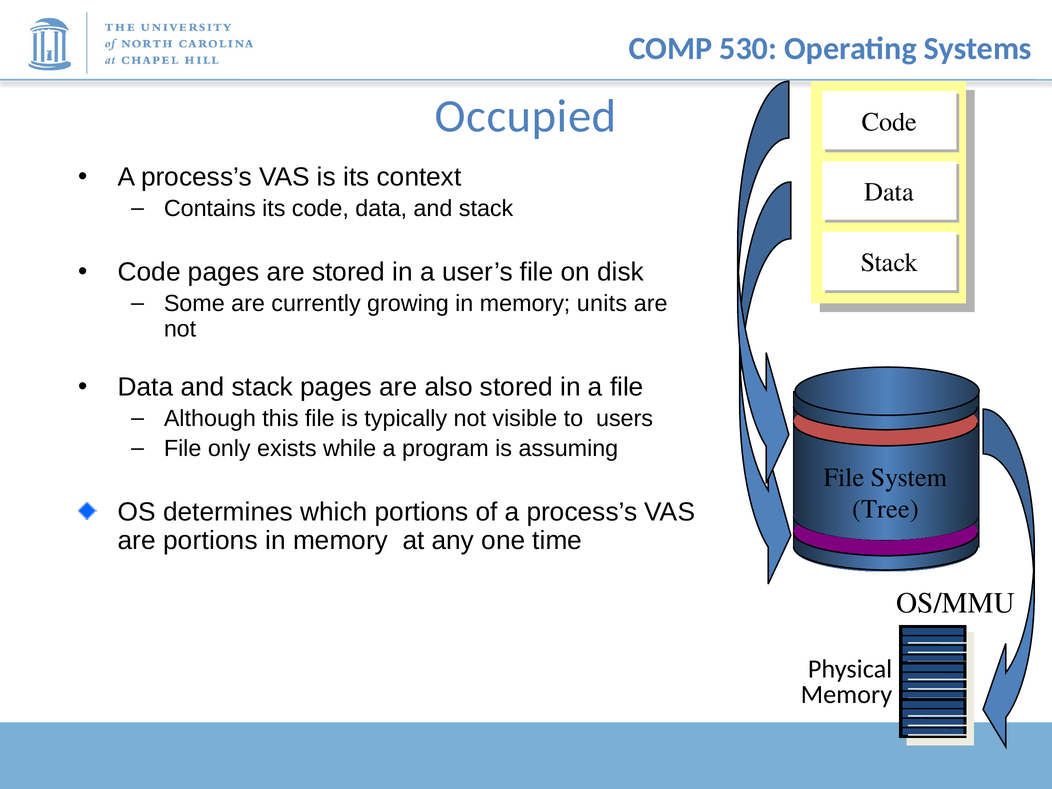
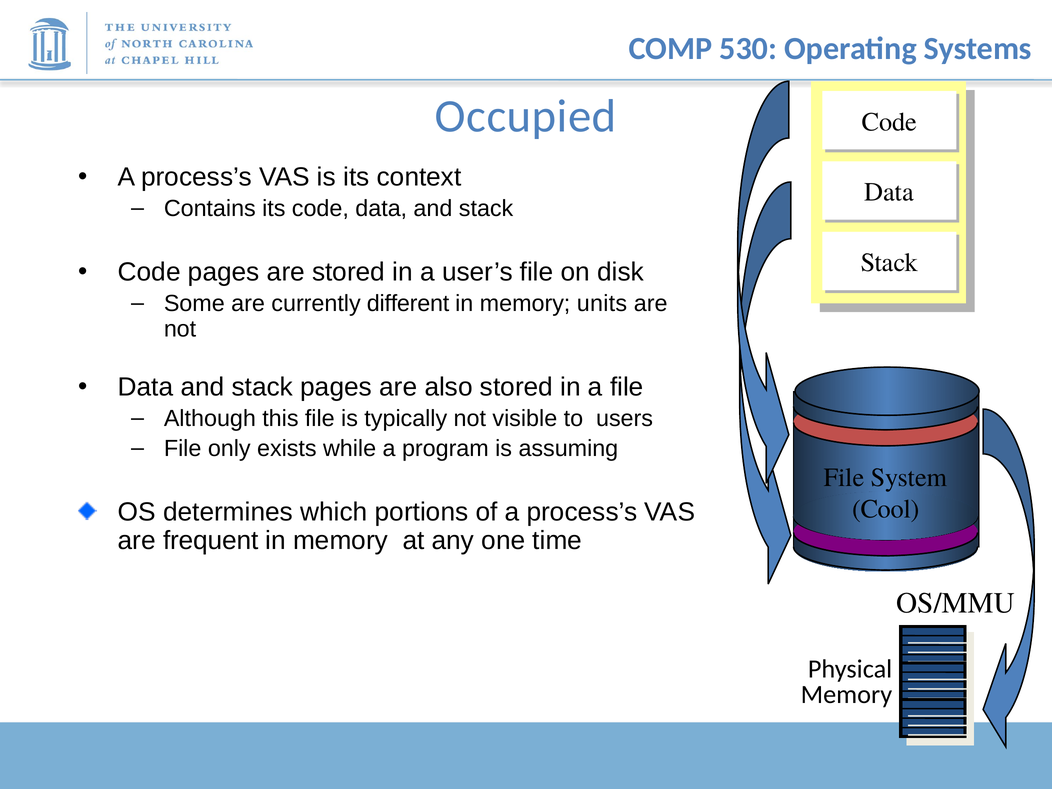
growing: growing -> different
Tree: Tree -> Cool
are portions: portions -> frequent
